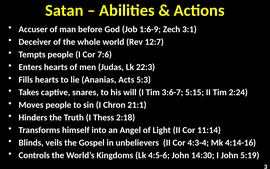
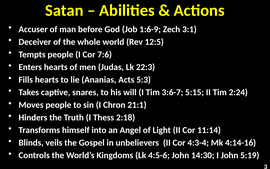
12:7: 12:7 -> 12:5
